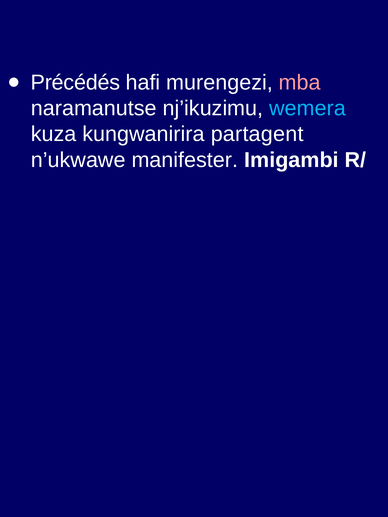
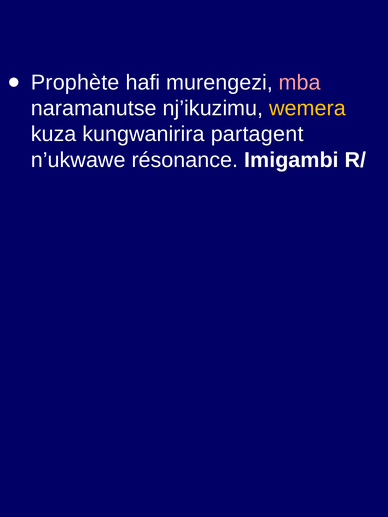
Précédés: Précédés -> Prophète
wemera colour: light blue -> yellow
manifester: manifester -> résonance
